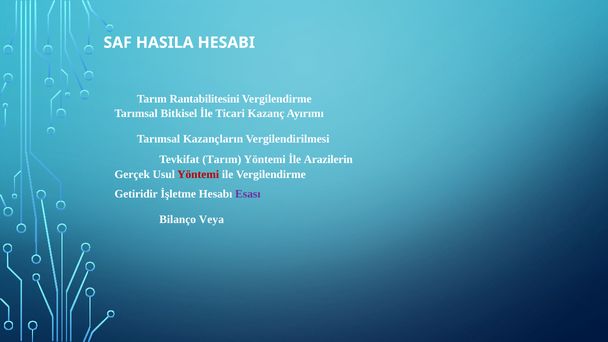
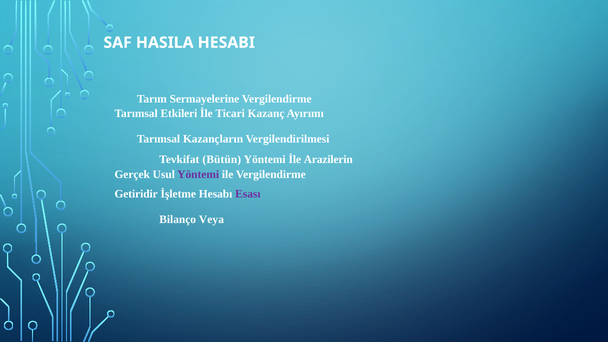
Rantabilitesini: Rantabilitesini -> Sermayelerine
Bitkisel: Bitkisel -> Etkileri
Tevkifat Tarım: Tarım -> Bütün
Yöntemi at (198, 174) colour: red -> purple
